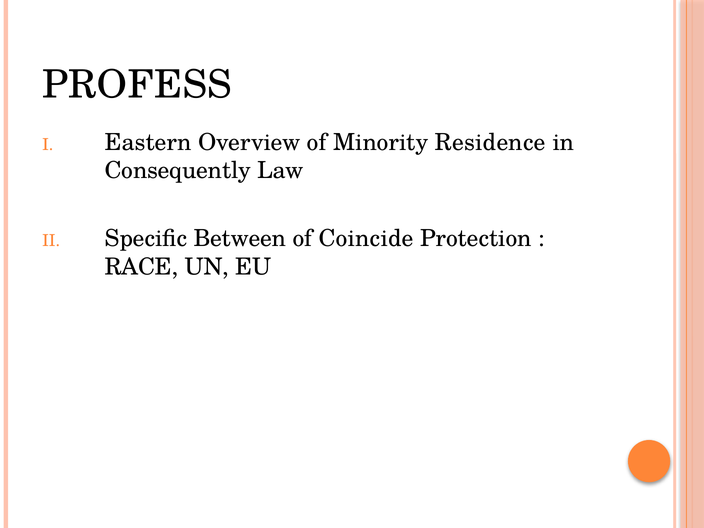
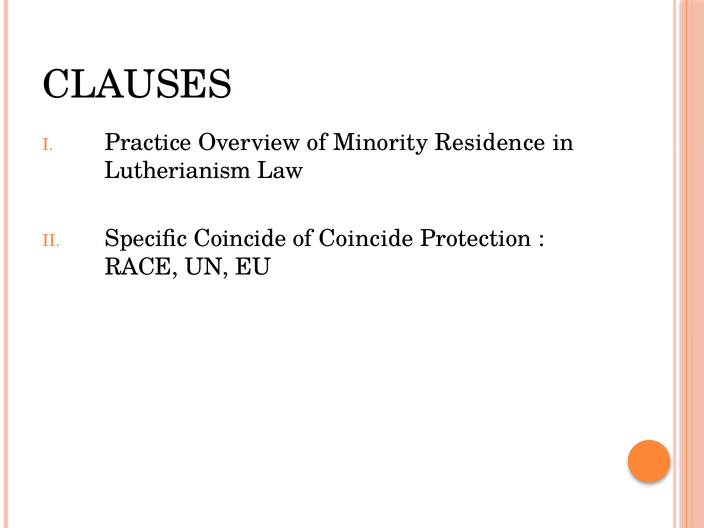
PROFESS: PROFESS -> CLAUSES
Eastern: Eastern -> Practice
Consequently: Consequently -> Lutherianism
Specific Between: Between -> Coincide
